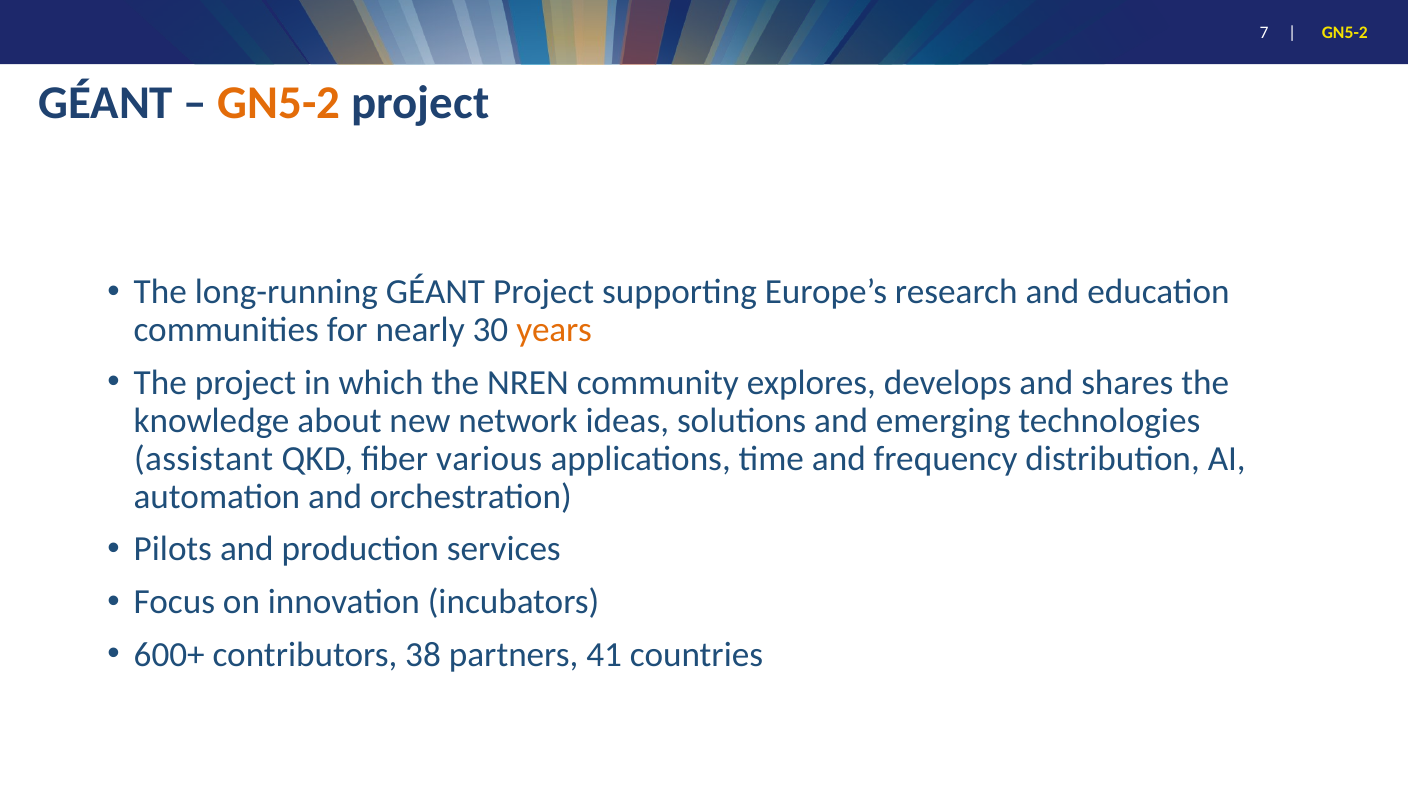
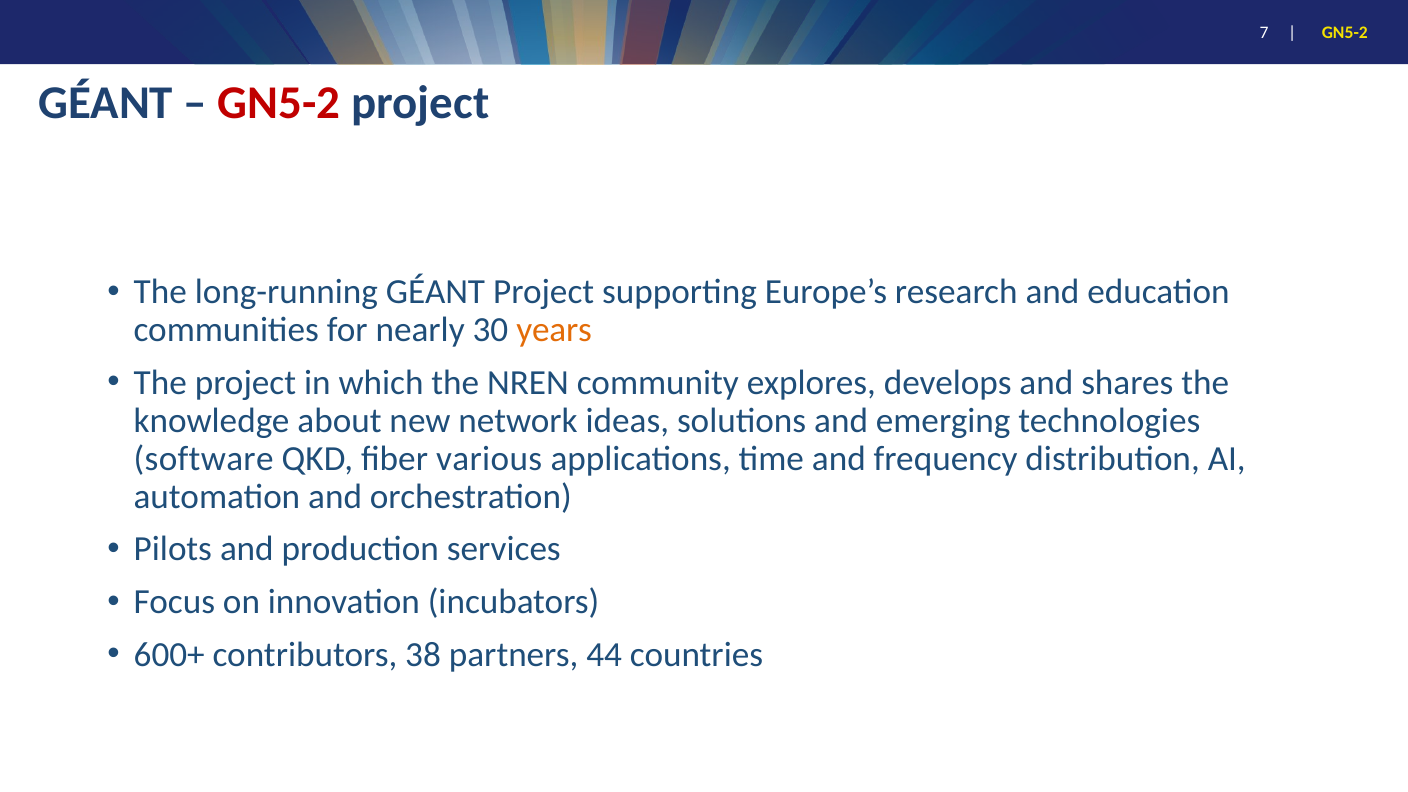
GN5-2 at (279, 103) colour: orange -> red
assistant: assistant -> software
41: 41 -> 44
